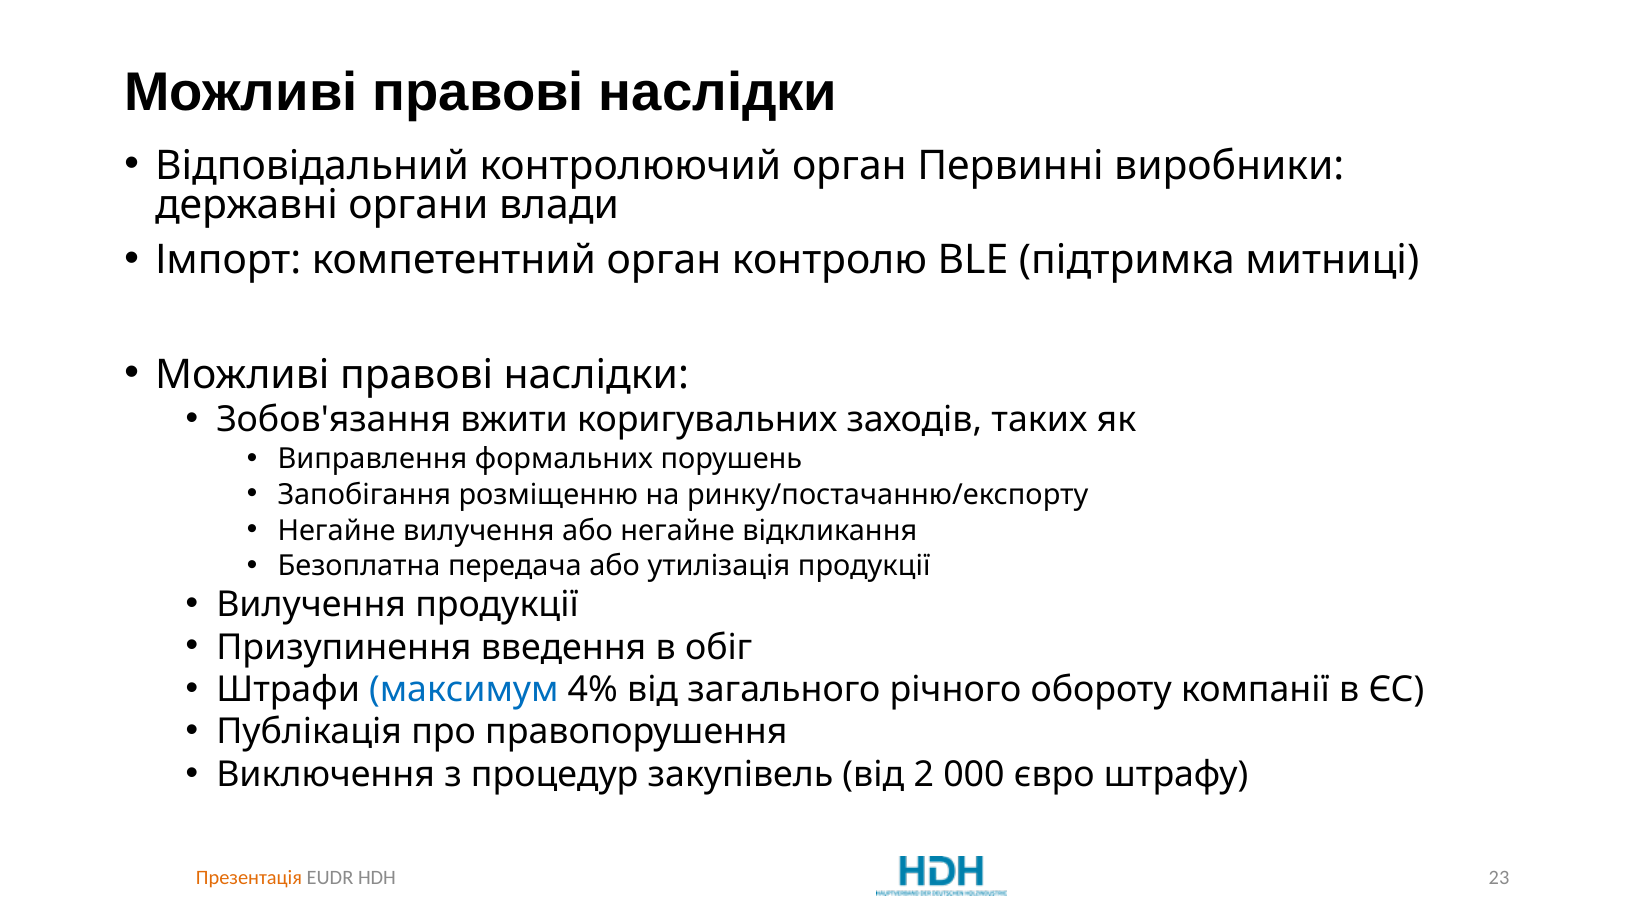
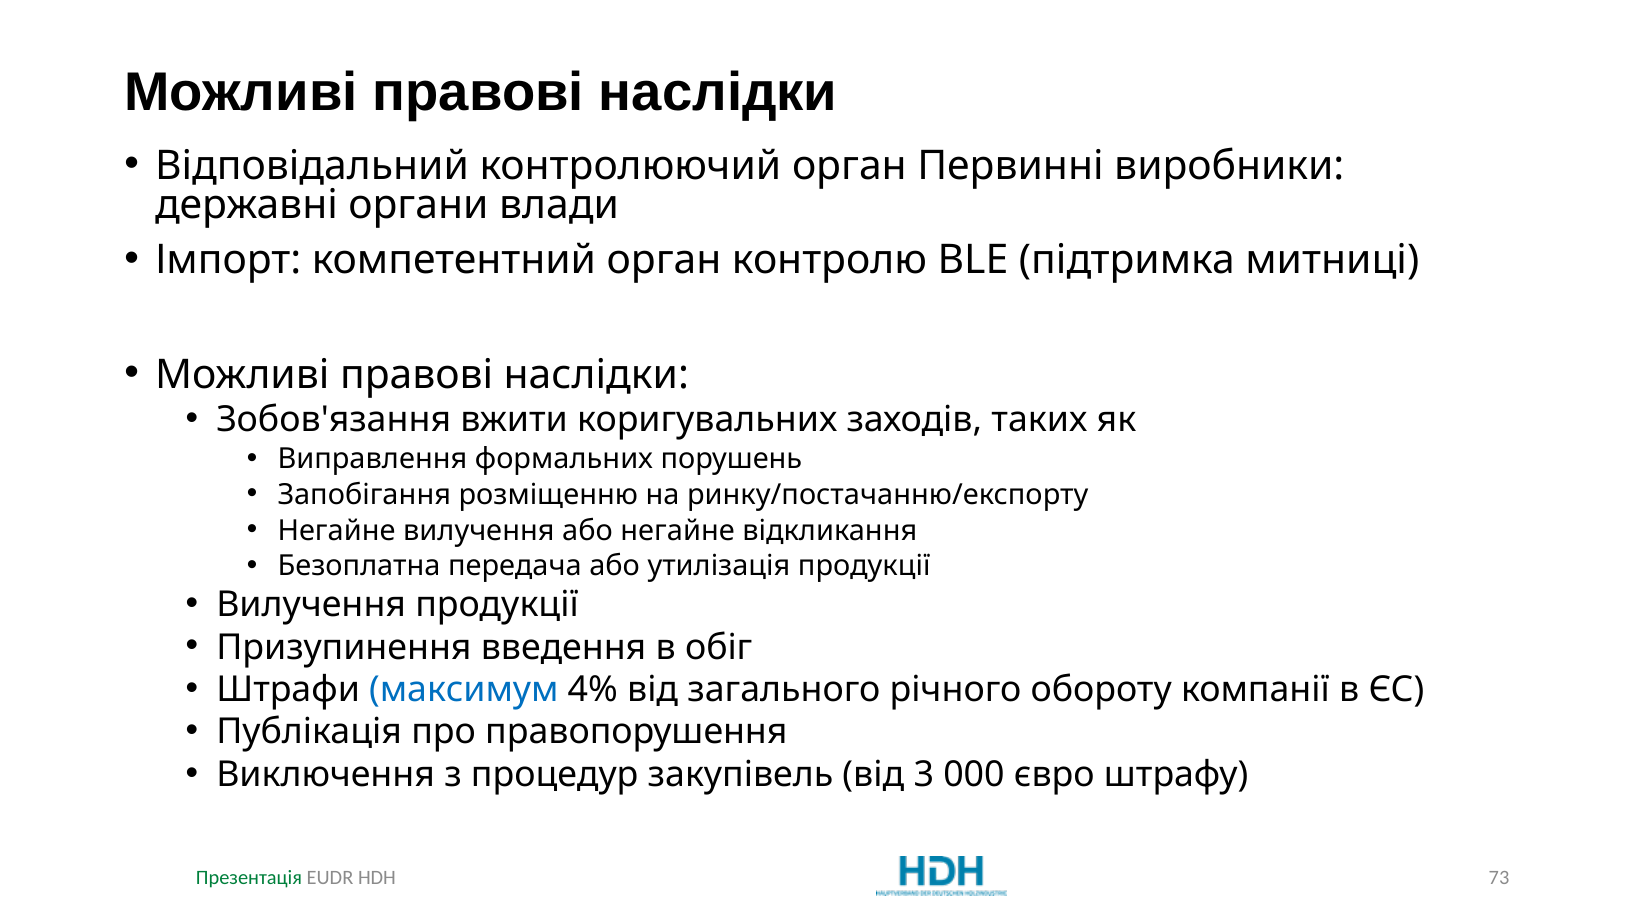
2: 2 -> 3
Презентація colour: orange -> green
23: 23 -> 73
